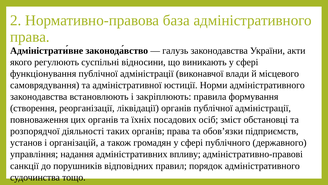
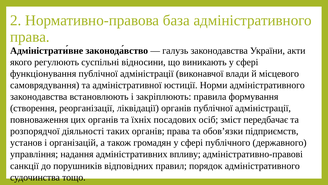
обстановці: обстановці -> передбачає
